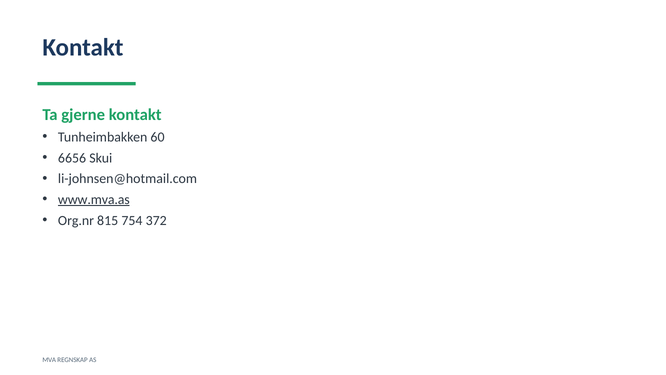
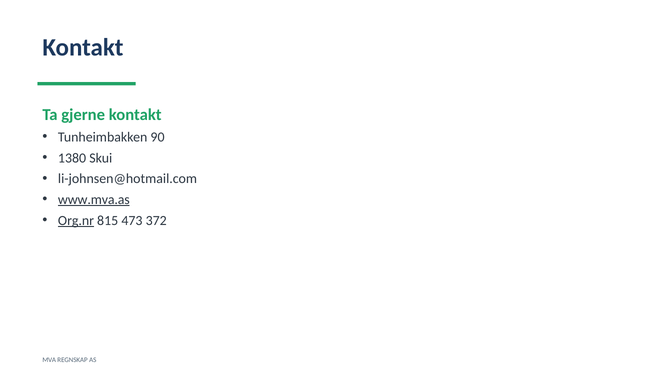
60: 60 -> 90
6656: 6656 -> 1380
Org.nr underline: none -> present
754: 754 -> 473
